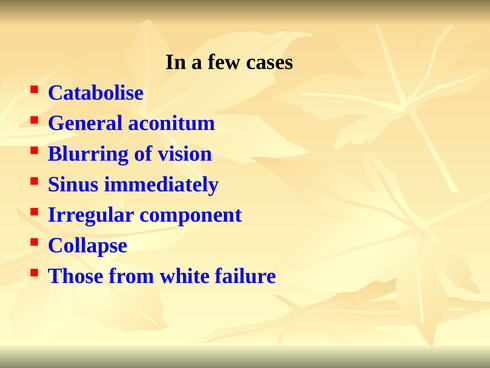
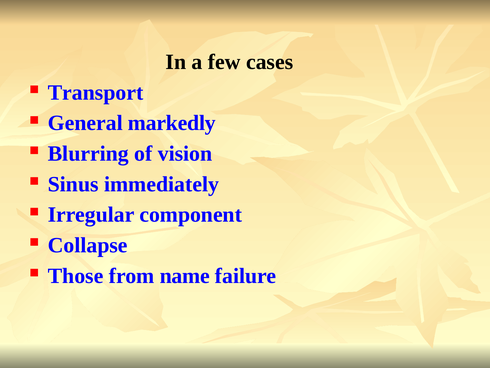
Catabolise: Catabolise -> Transport
aconitum: aconitum -> markedly
white: white -> name
